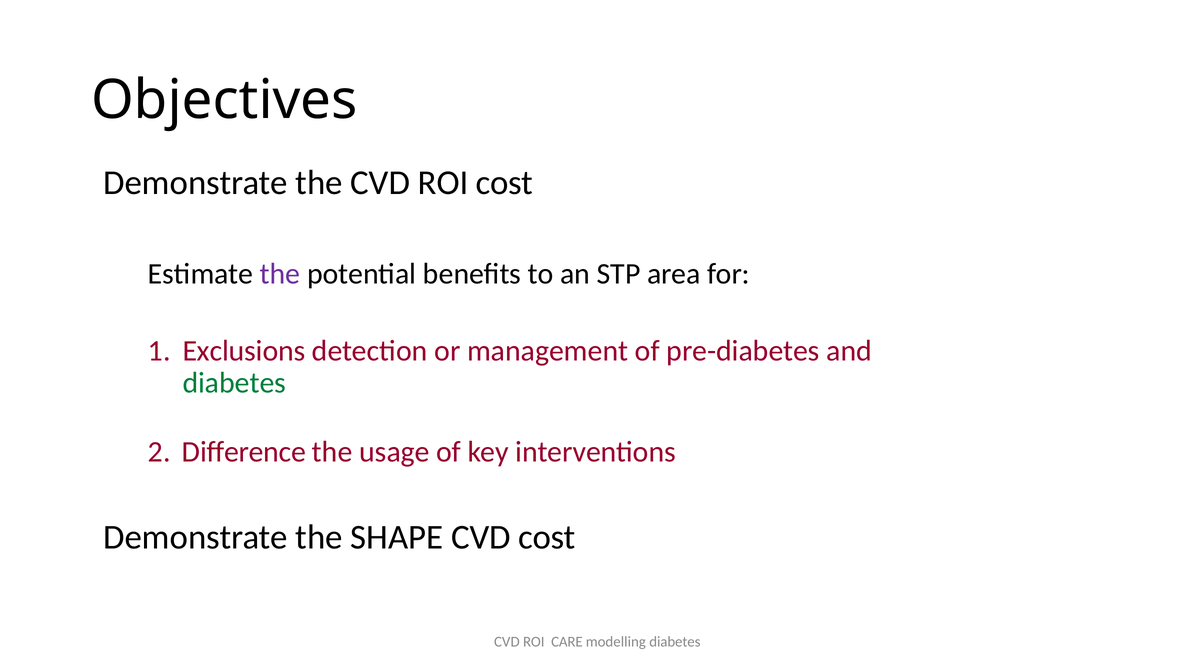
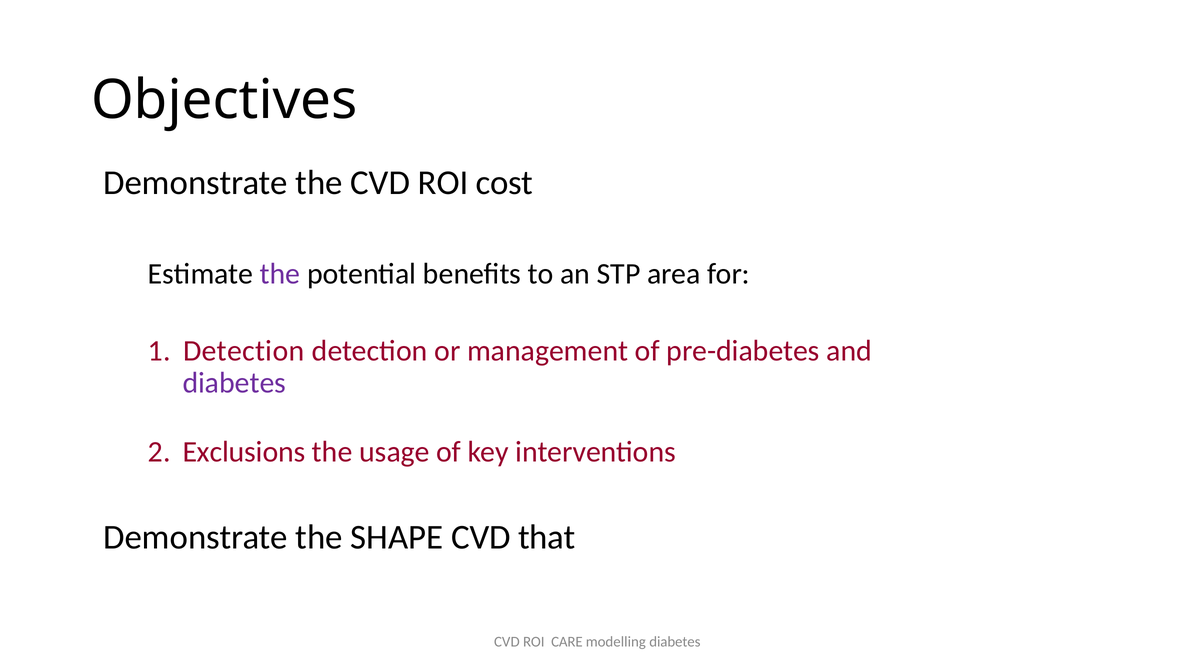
Exclusions at (244, 351): Exclusions -> Detection
diabetes at (234, 383) colour: green -> purple
Difference: Difference -> Exclusions
CVD cost: cost -> that
